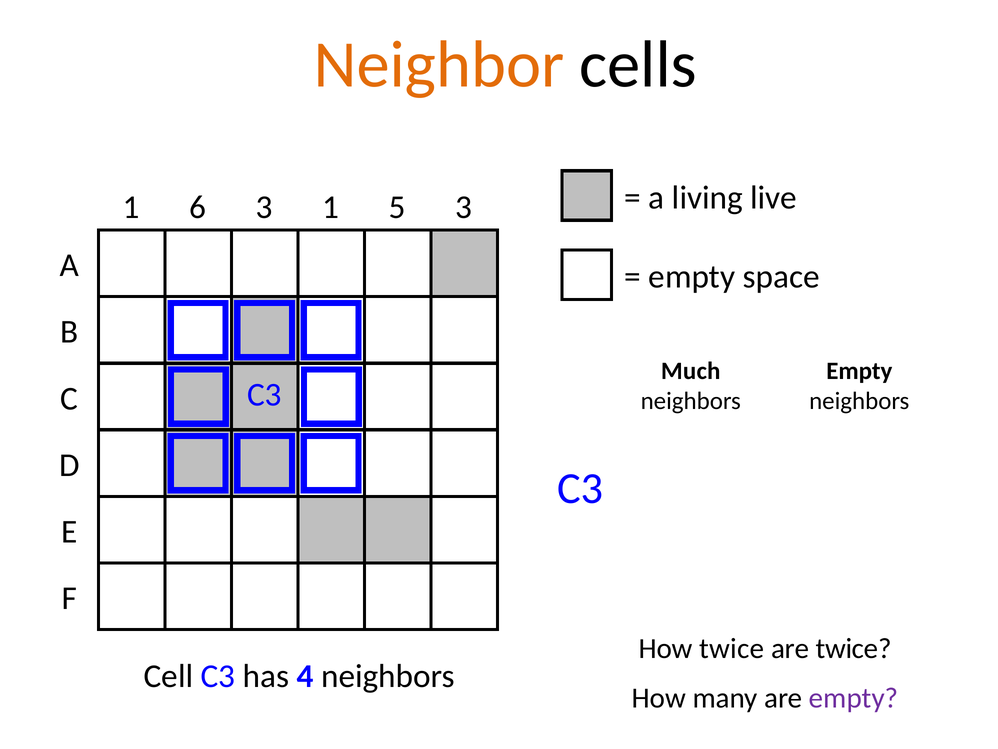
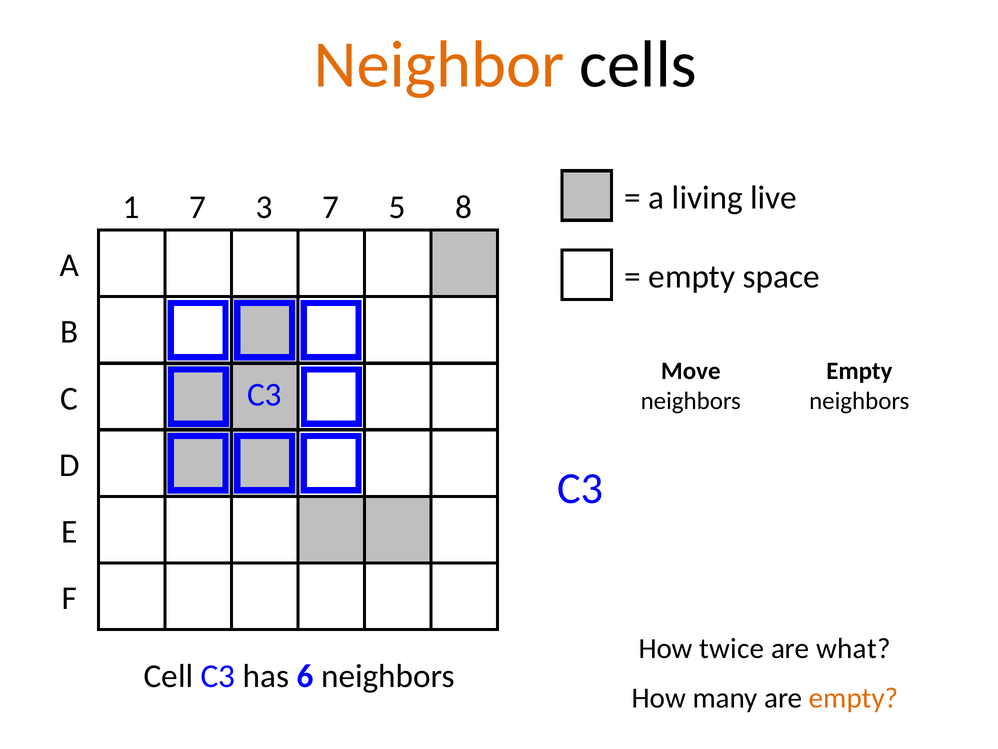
1 6: 6 -> 7
3 1: 1 -> 7
5 3: 3 -> 8
Much: Much -> Move
are twice: twice -> what
4: 4 -> 6
empty at (854, 698) colour: purple -> orange
